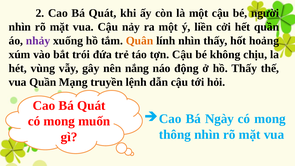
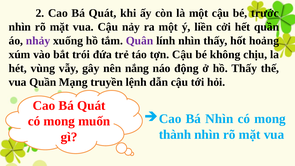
người: người -> trước
Quân colour: orange -> purple
Bá Ngày: Ngày -> Nhìn
thông: thông -> thành
